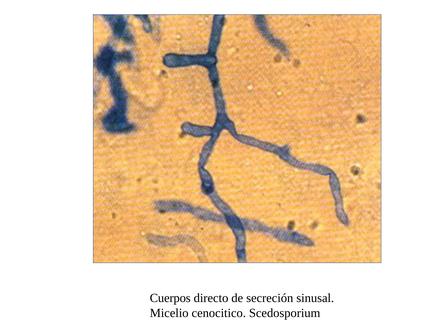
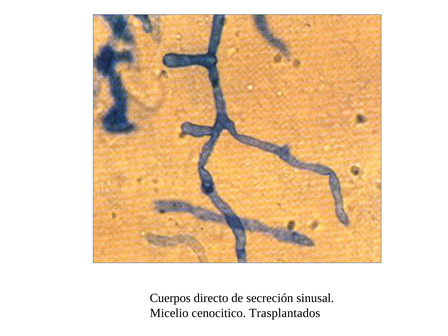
Scedosporium: Scedosporium -> Trasplantados
